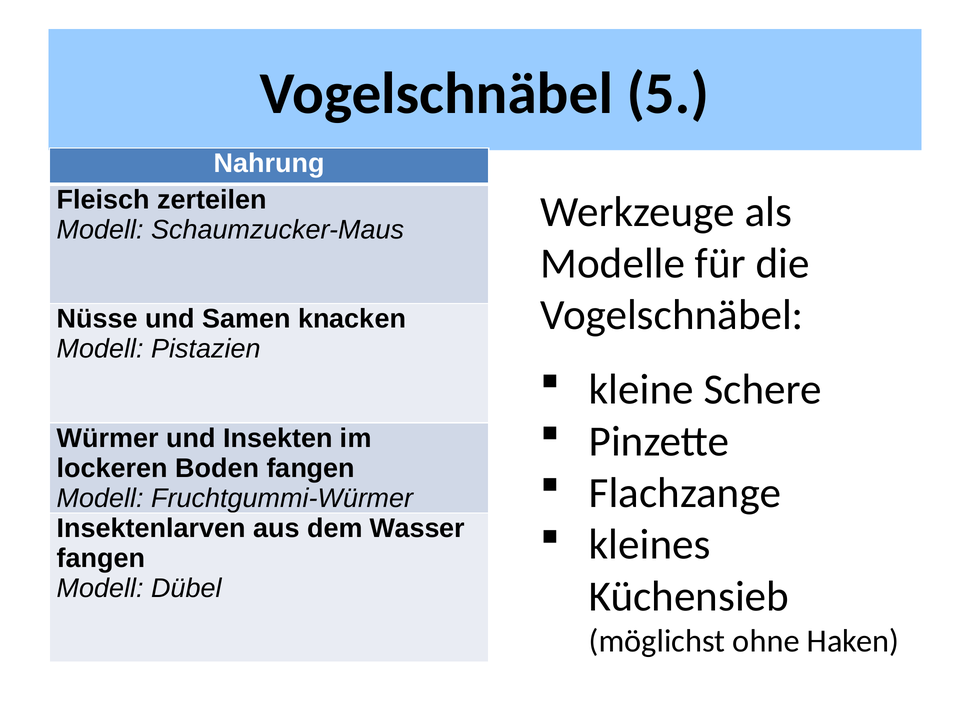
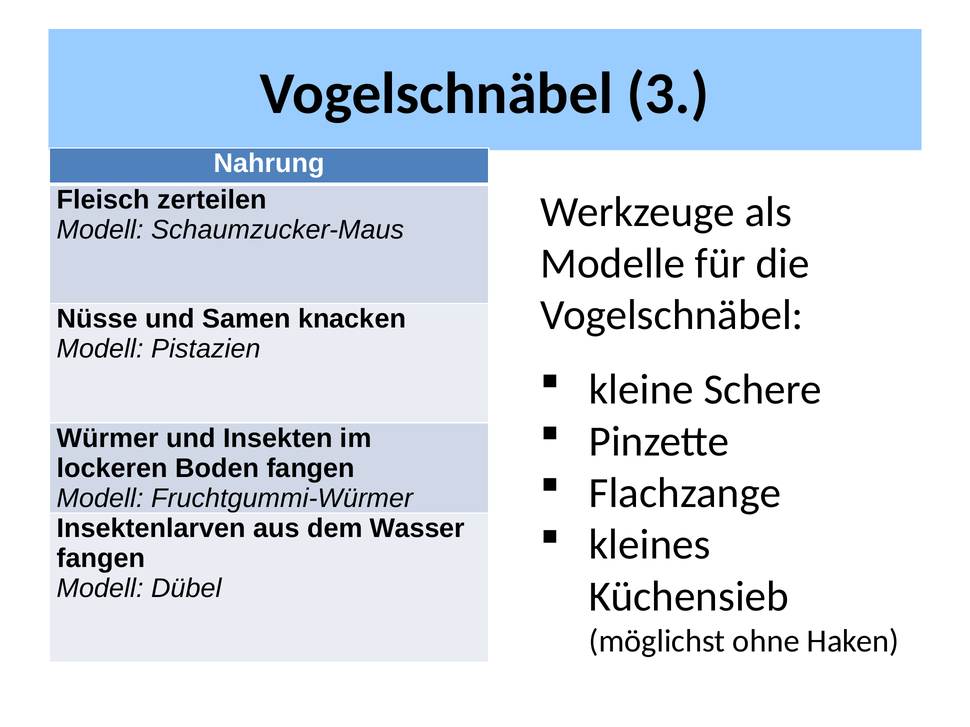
5: 5 -> 3
